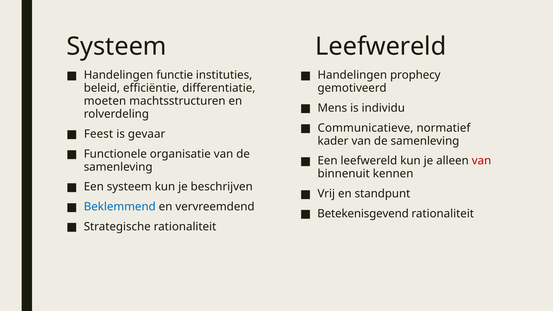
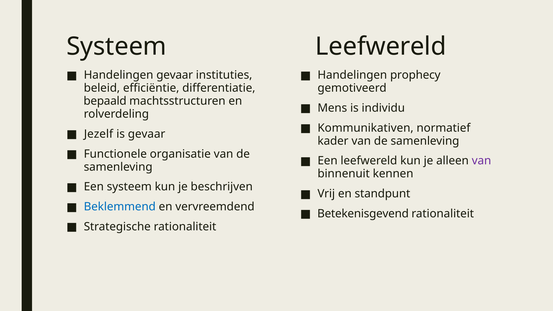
Handelingen functie: functie -> gevaar
moeten: moeten -> bepaald
Communicatieve: Communicatieve -> Kommunikativen
Feest: Feest -> Jezelf
van at (482, 161) colour: red -> purple
